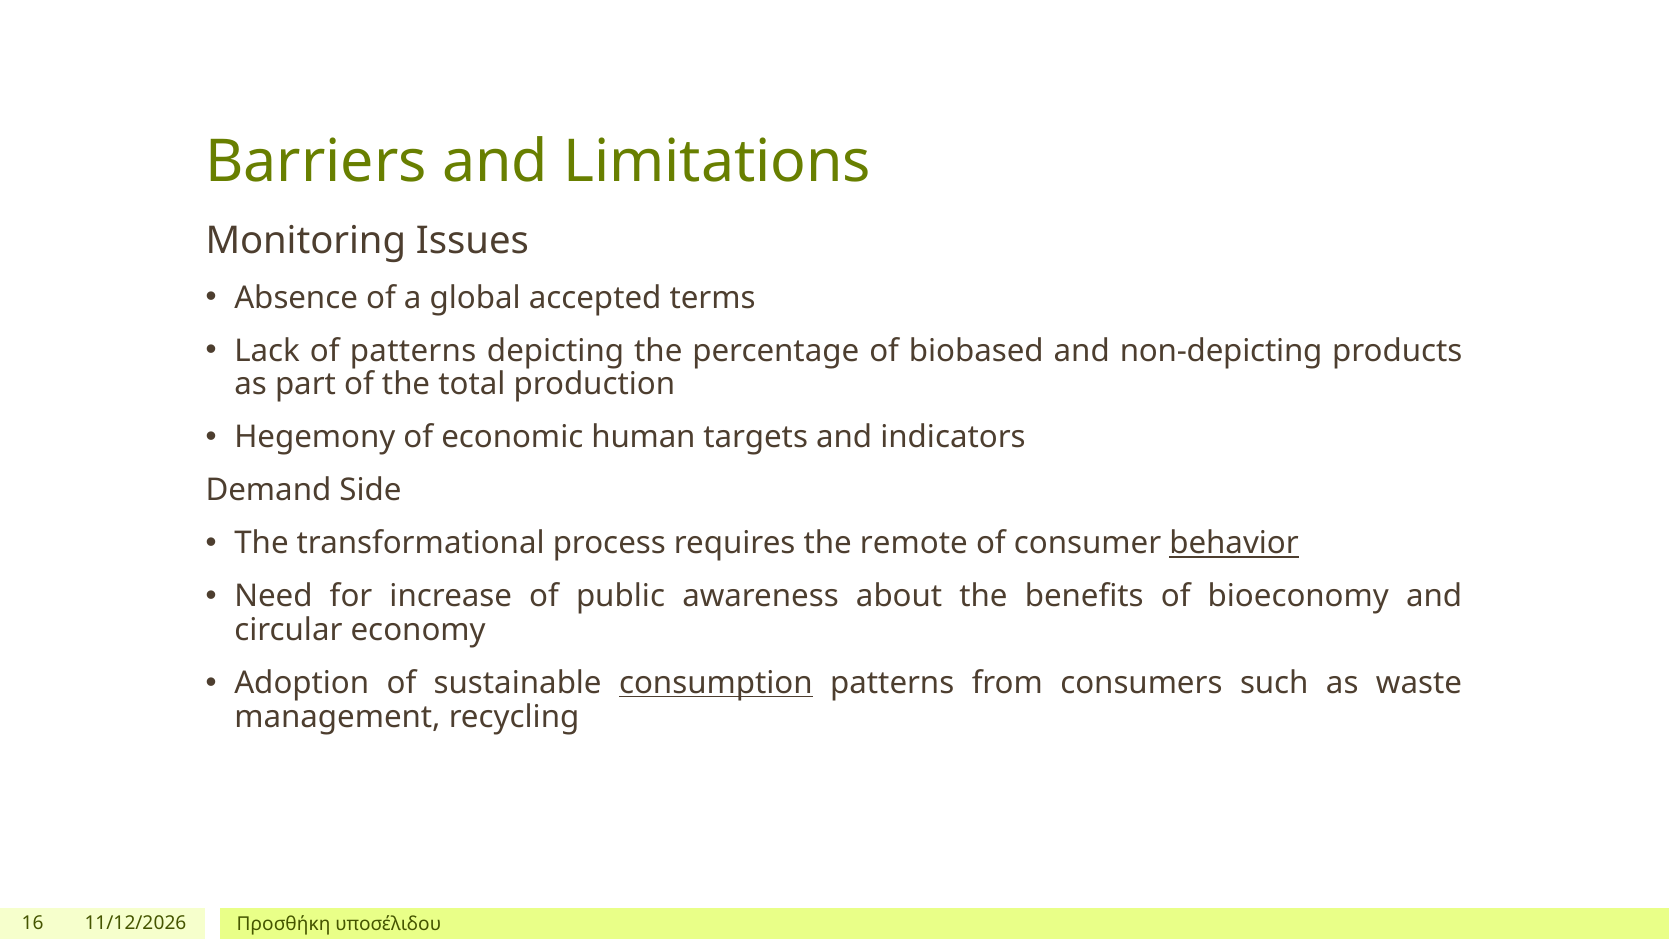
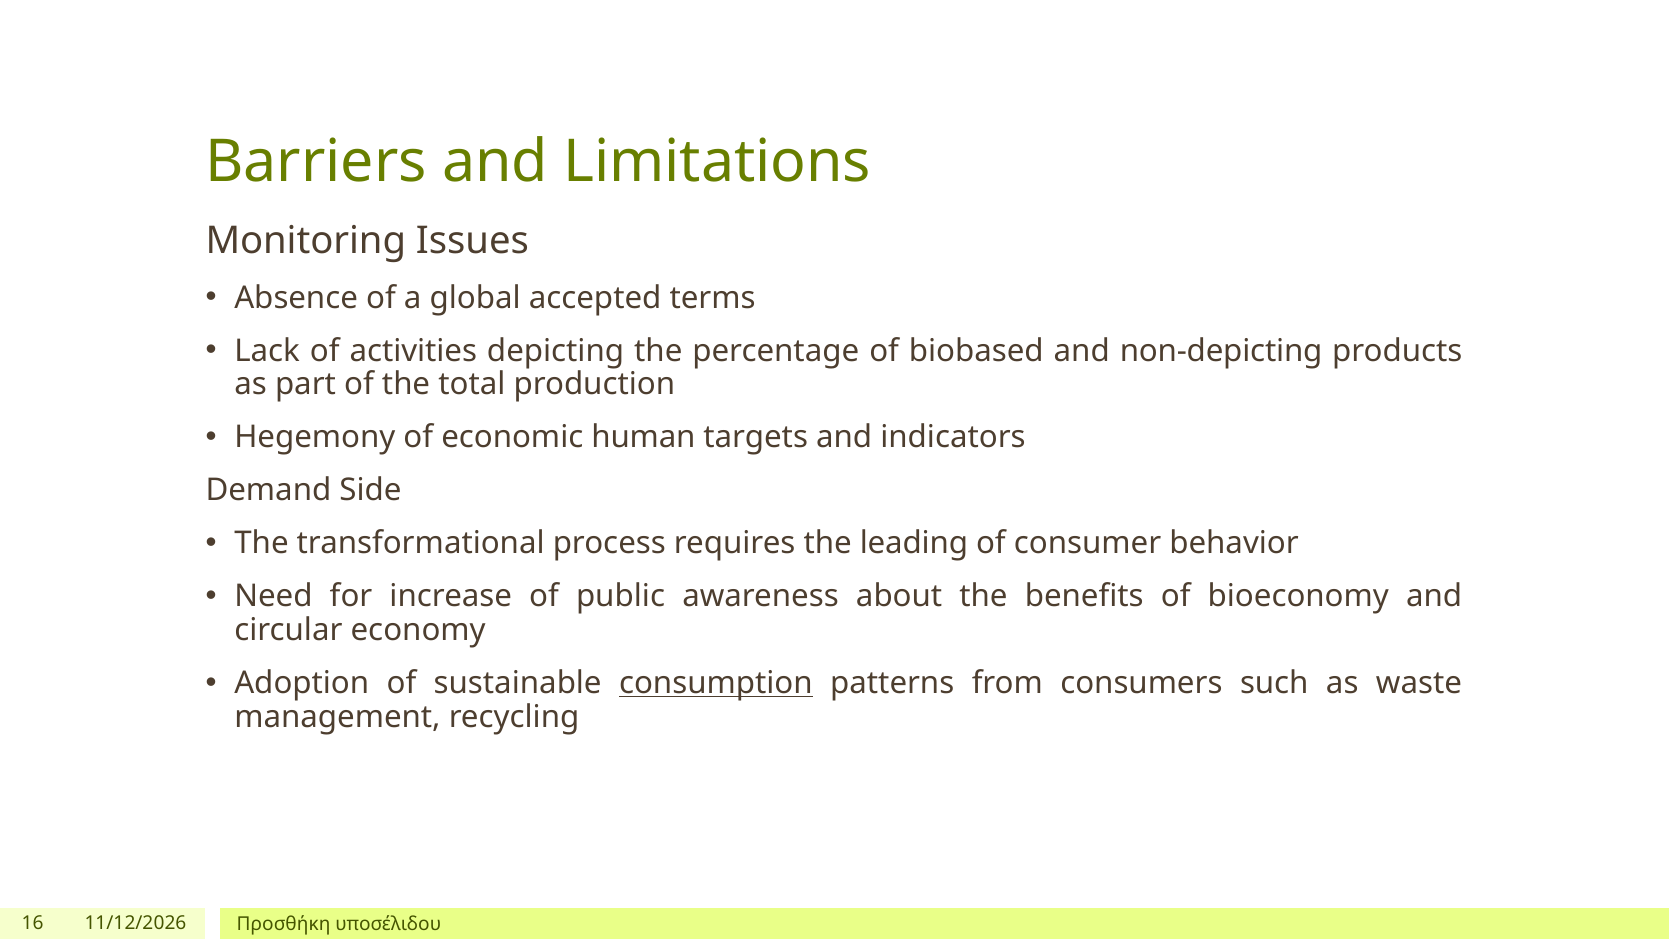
of patterns: patterns -> activities
remote: remote -> leading
behavior underline: present -> none
